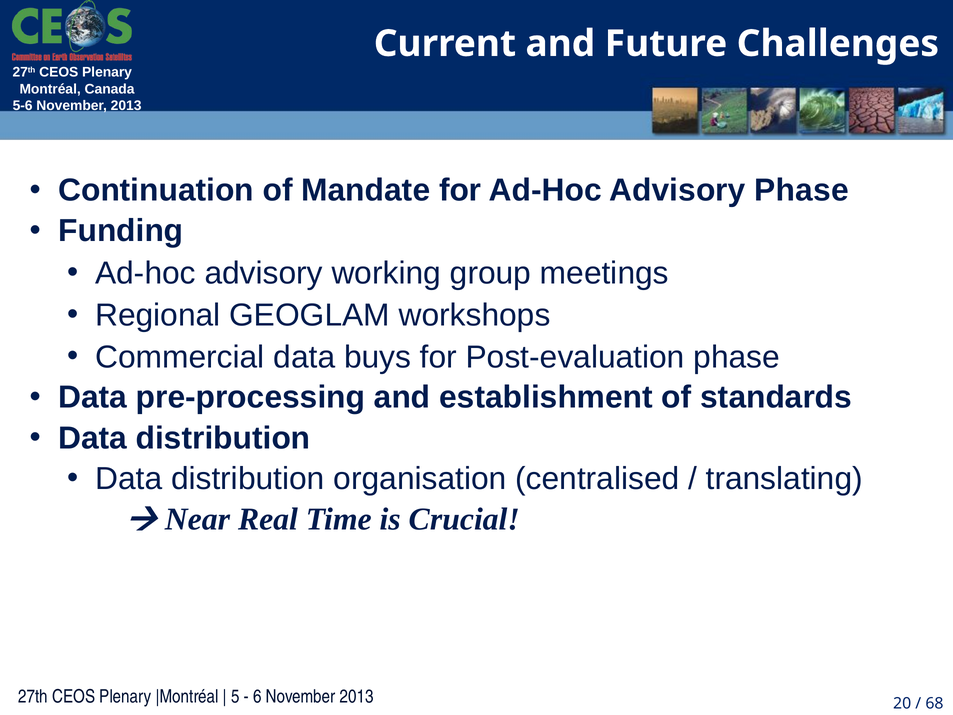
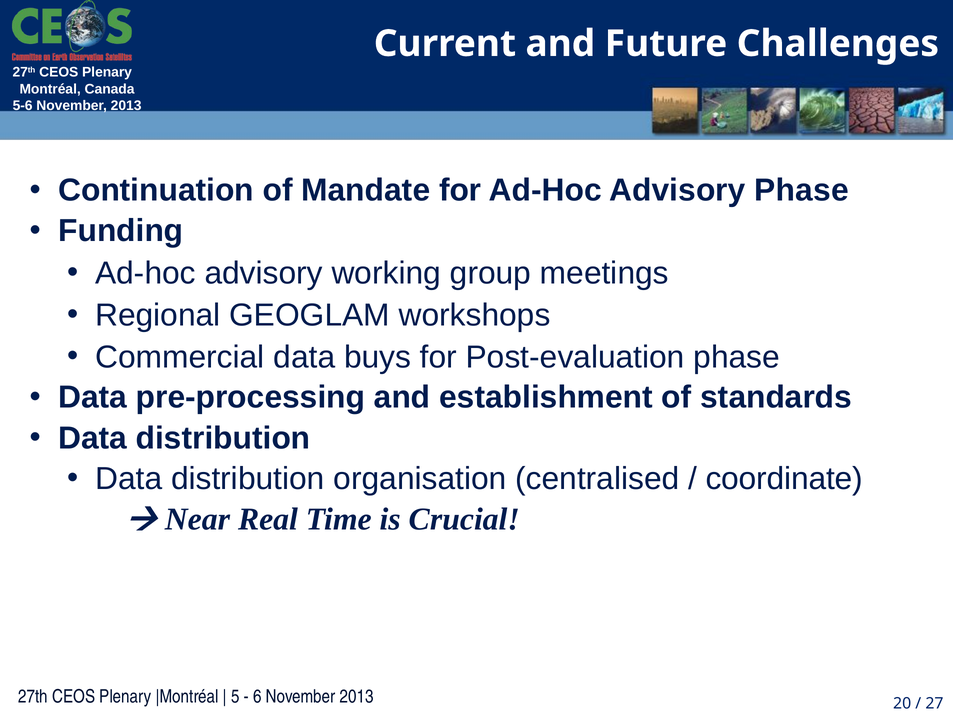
translating: translating -> coordinate
68: 68 -> 27
